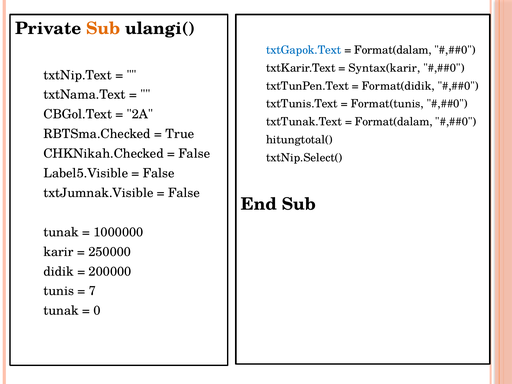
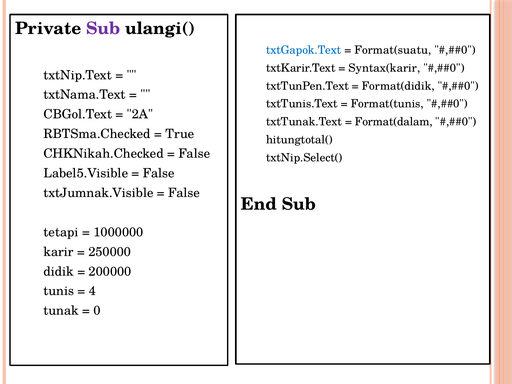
Sub at (103, 28) colour: orange -> purple
Format(dalam at (393, 50): Format(dalam -> Format(suatu
tunak at (61, 232): tunak -> tetapi
7: 7 -> 4
